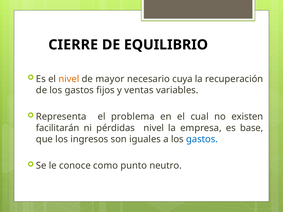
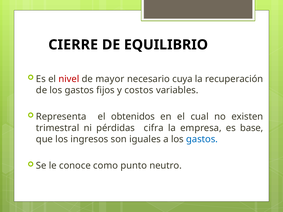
nivel at (69, 79) colour: orange -> red
ventas: ventas -> costos
problema: problema -> obtenidos
facilitarán: facilitarán -> trimestral
pérdidas nivel: nivel -> cifra
